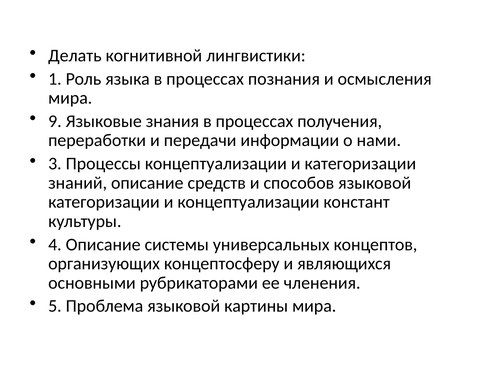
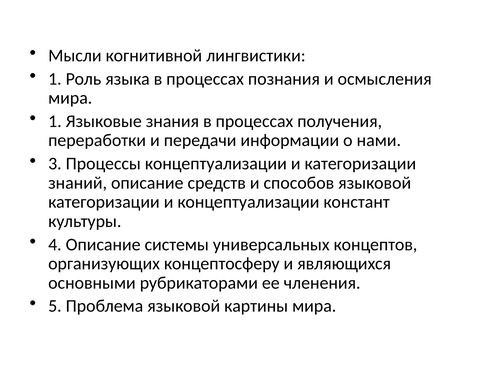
Делать: Делать -> Мысли
9 at (55, 121): 9 -> 1
